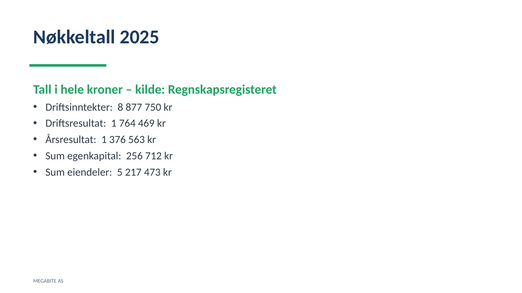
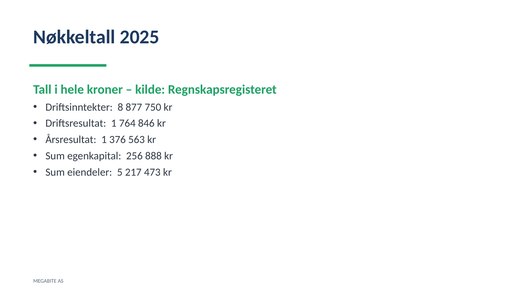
469: 469 -> 846
712: 712 -> 888
